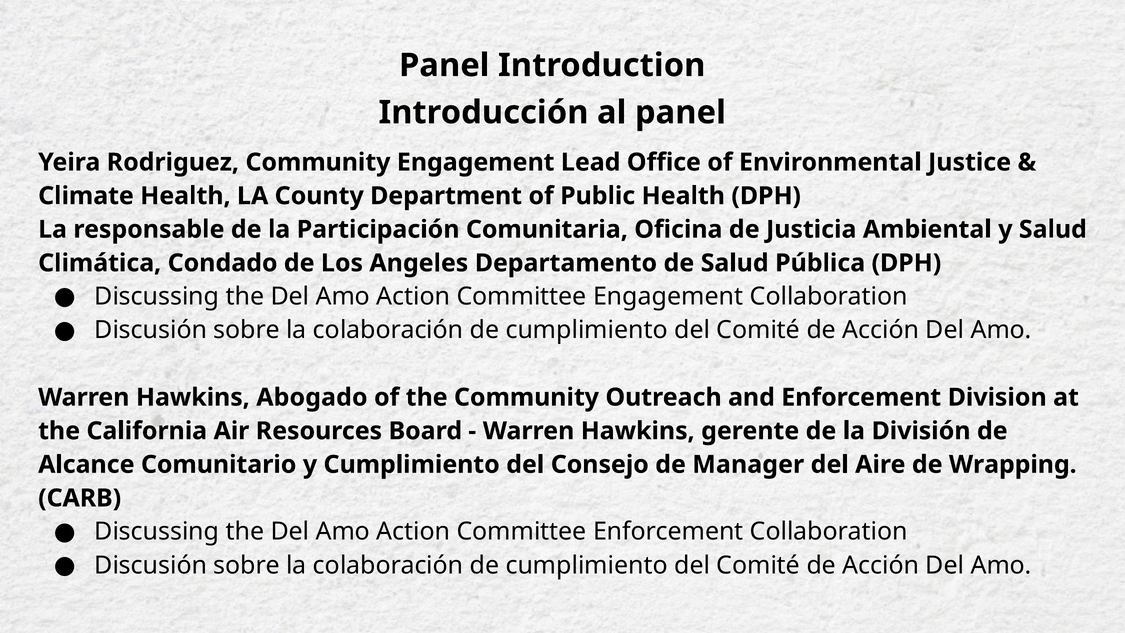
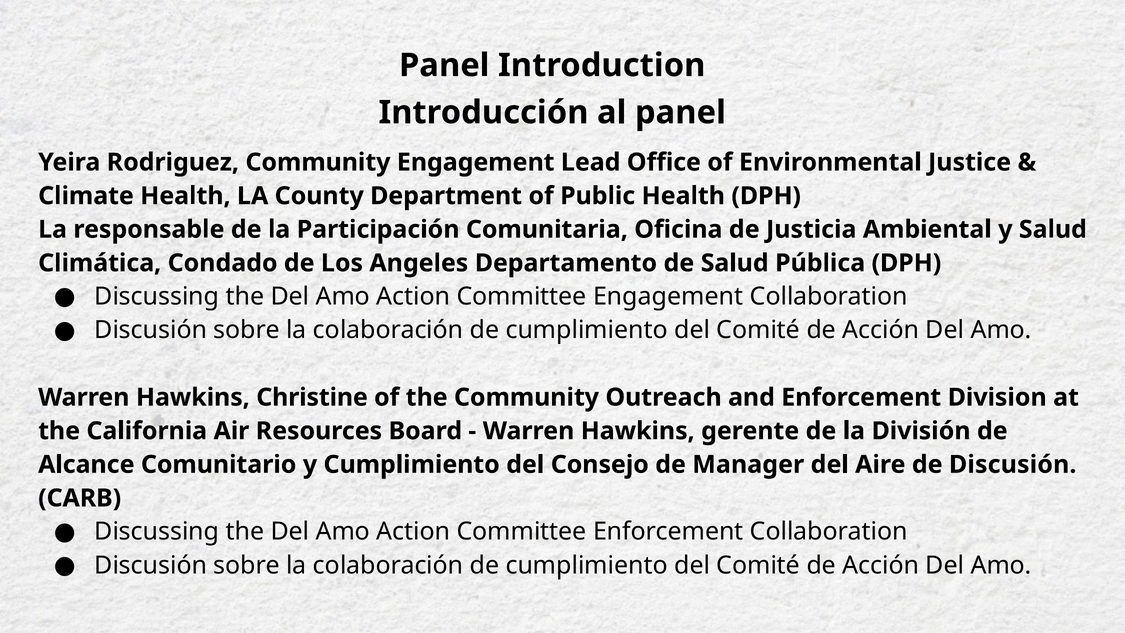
Abogado: Abogado -> Christine
de Wrapping: Wrapping -> Discusión
